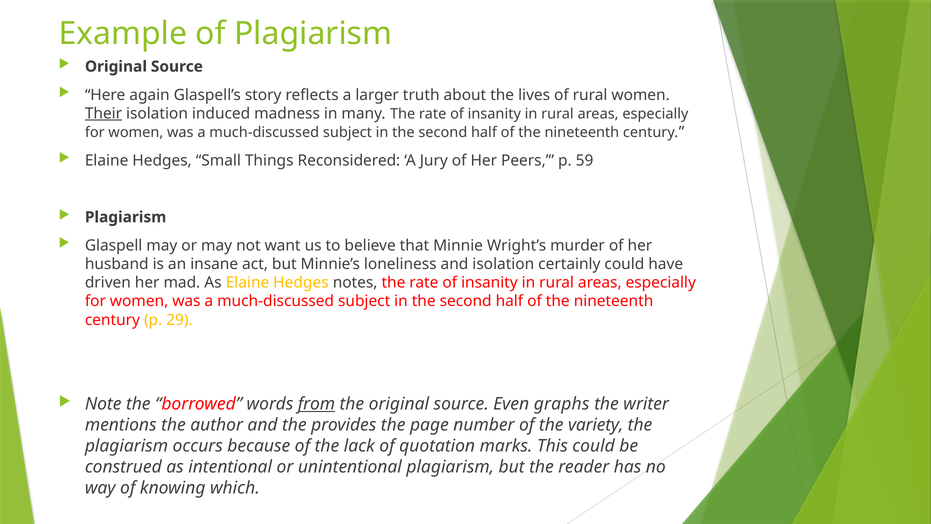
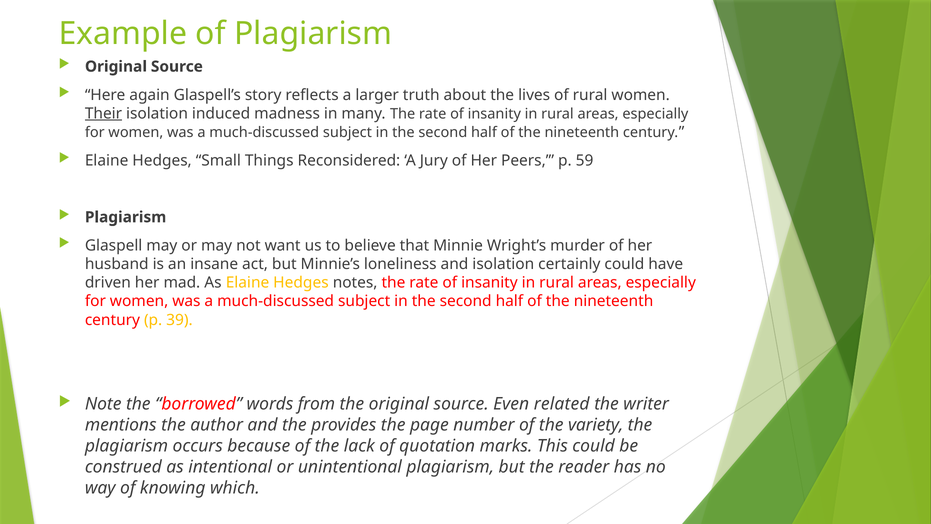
29: 29 -> 39
from underline: present -> none
graphs: graphs -> related
